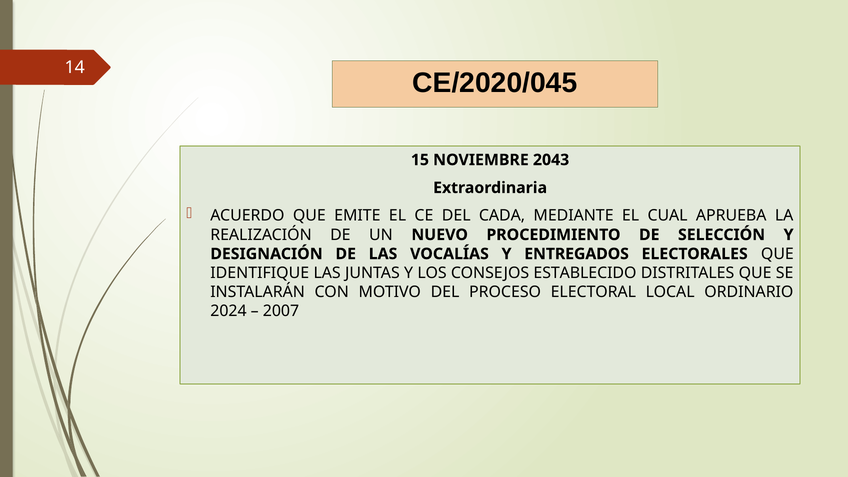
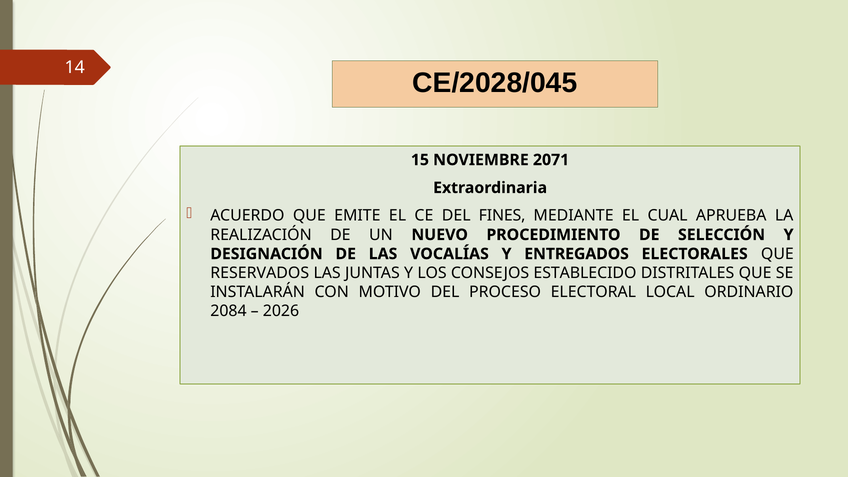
CE/2020/045: CE/2020/045 -> CE/2028/045
2043: 2043 -> 2071
CADA: CADA -> FINES
IDENTIFIQUE: IDENTIFIQUE -> RESERVADOS
2024: 2024 -> 2084
2007: 2007 -> 2026
